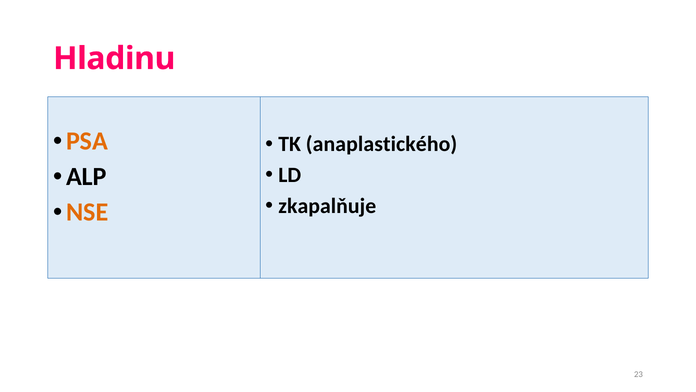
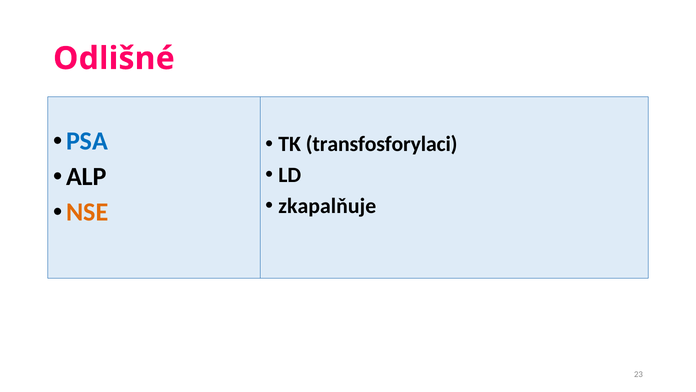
Hladinu: Hladinu -> Odlišné
PSA colour: orange -> blue
anaplastického: anaplastického -> transfosforylaci
